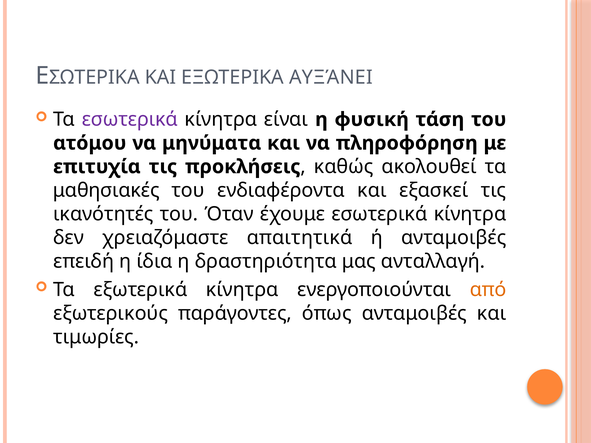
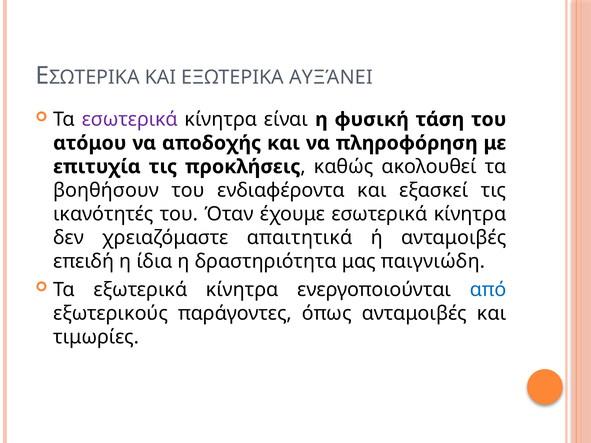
μηνύματα: μηνύματα -> αποδοχής
μαθησιακές: μαθησιακές -> βοηθήσουν
ανταλλαγή: ανταλλαγή -> παιγνιώδη
από colour: orange -> blue
